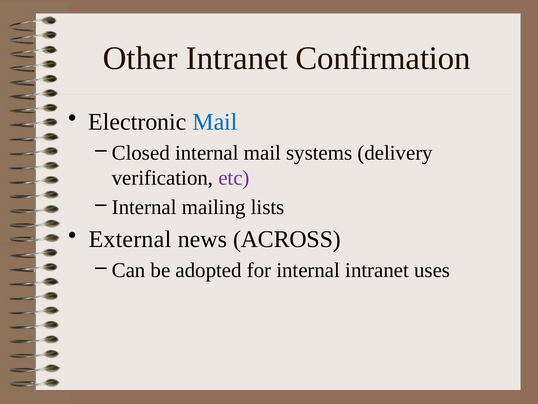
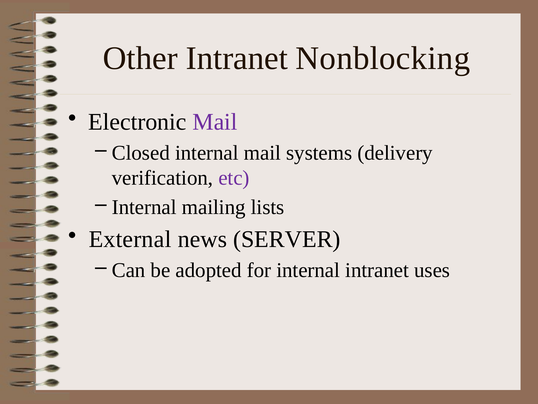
Confirmation: Confirmation -> Nonblocking
Mail at (215, 122) colour: blue -> purple
ACROSS: ACROSS -> SERVER
